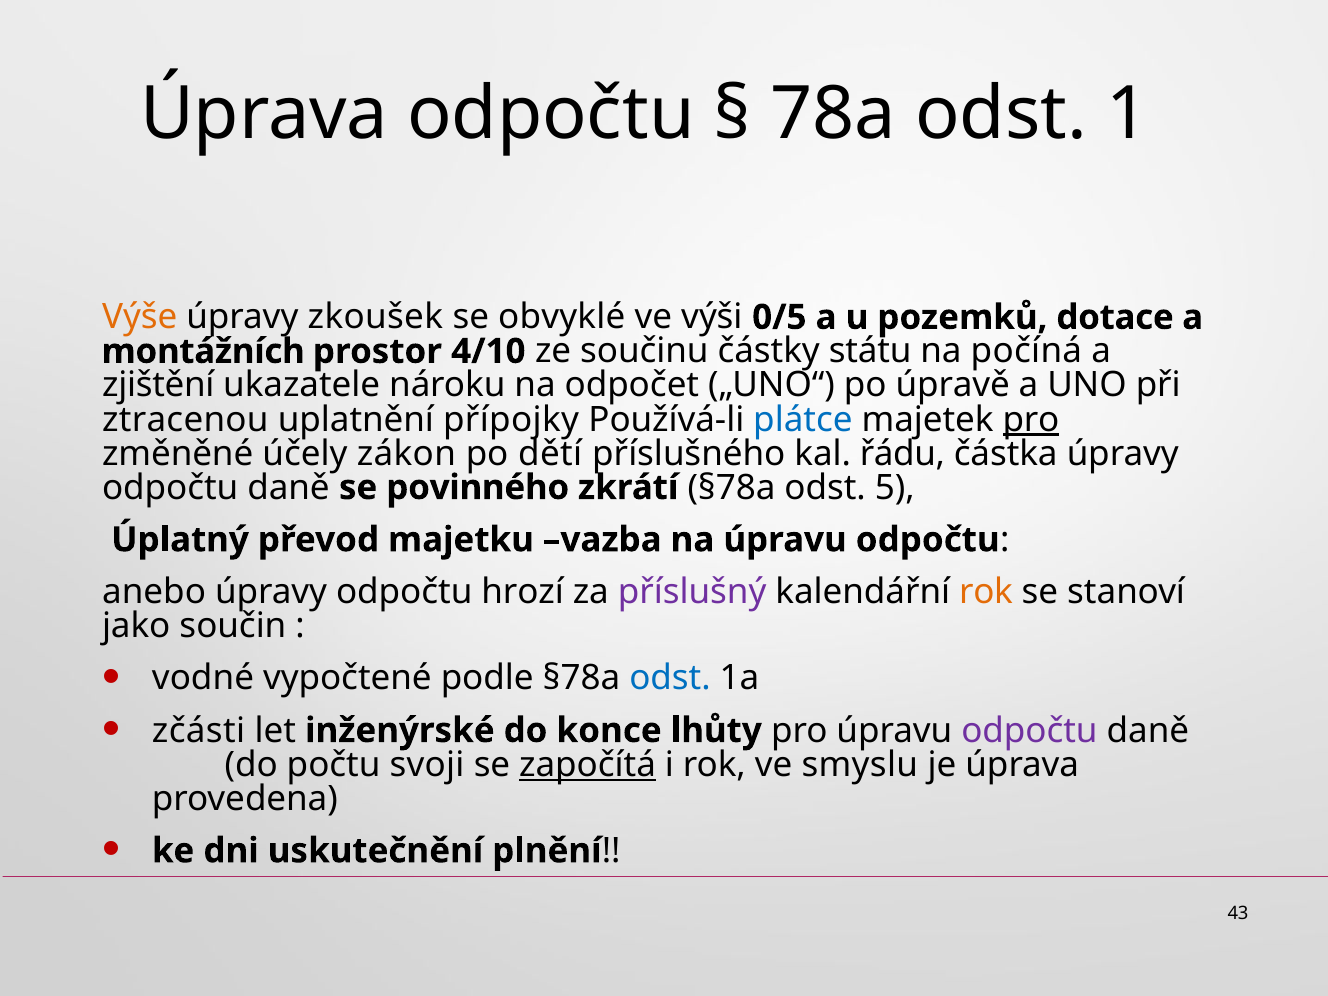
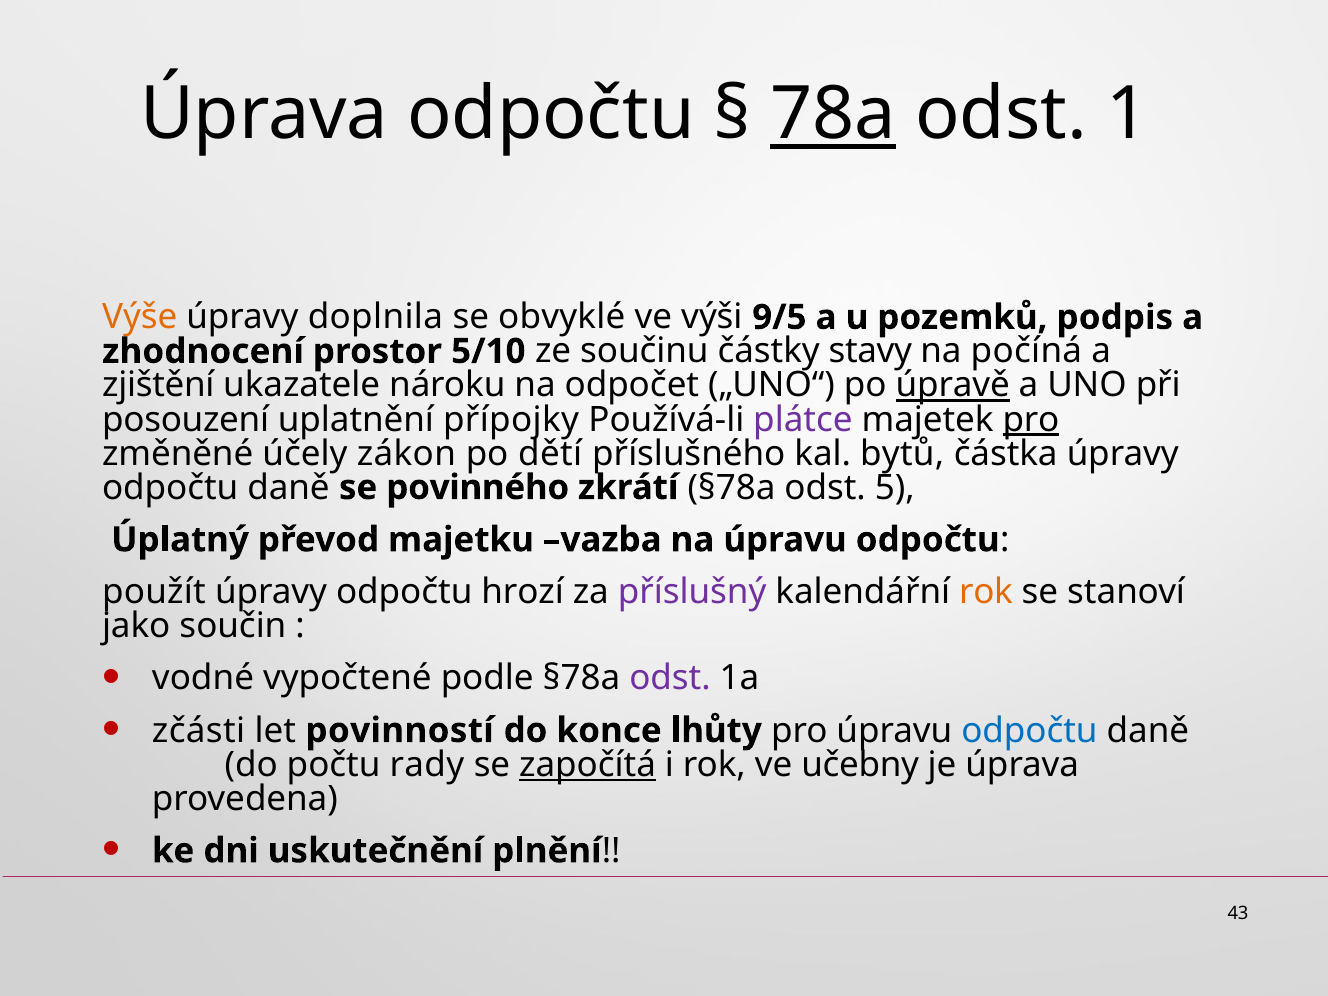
78a underline: none -> present
zkoušek: zkoušek -> doplnila
0/5: 0/5 -> 9/5
dotace: dotace -> podpis
montážních: montážních -> zhodnocení
4/10: 4/10 -> 5/10
státu: státu -> stavy
úpravě underline: none -> present
ztracenou: ztracenou -> posouzení
plátce colour: blue -> purple
řádu: řádu -> bytů
anebo: anebo -> použít
odst at (670, 678) colour: blue -> purple
inženýrské: inženýrské -> povinností
odpočtu at (1029, 730) colour: purple -> blue
svoji: svoji -> rady
smyslu: smyslu -> učebny
